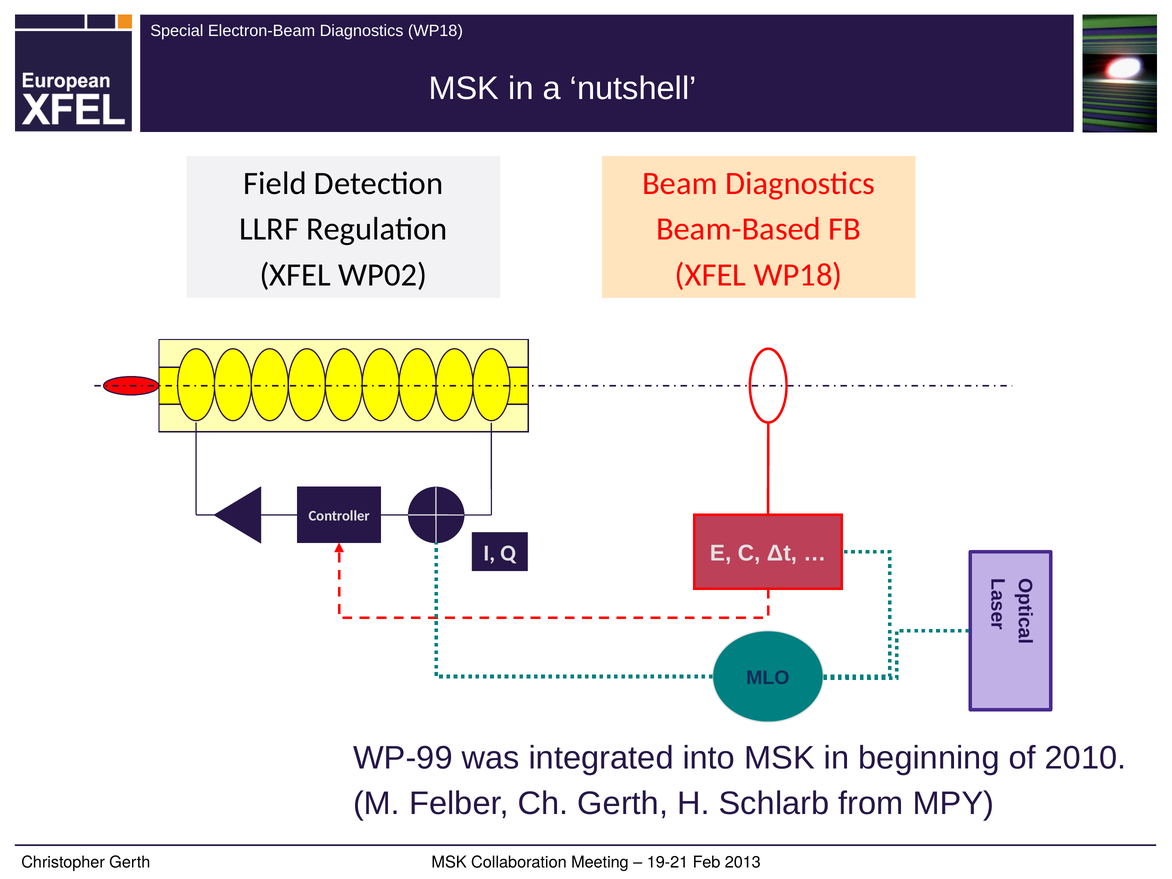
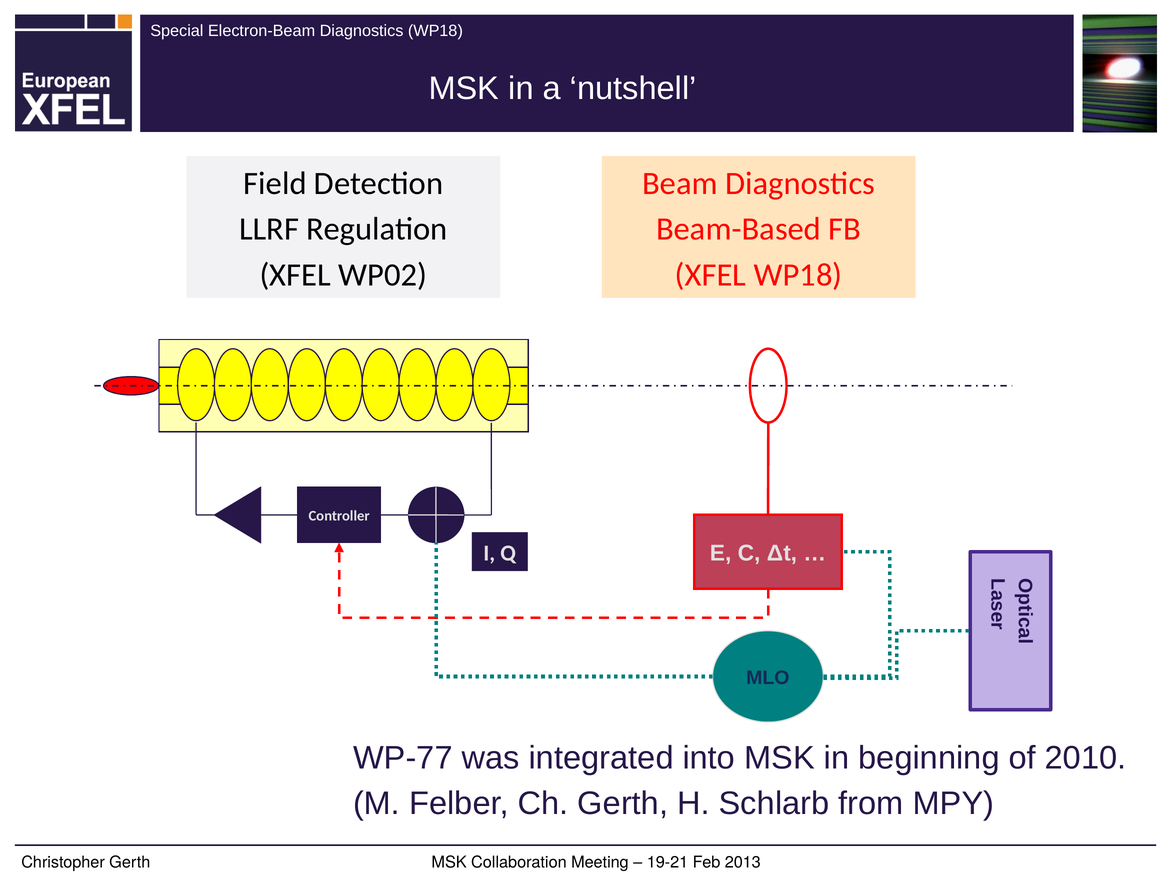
WP-99: WP-99 -> WP-77
